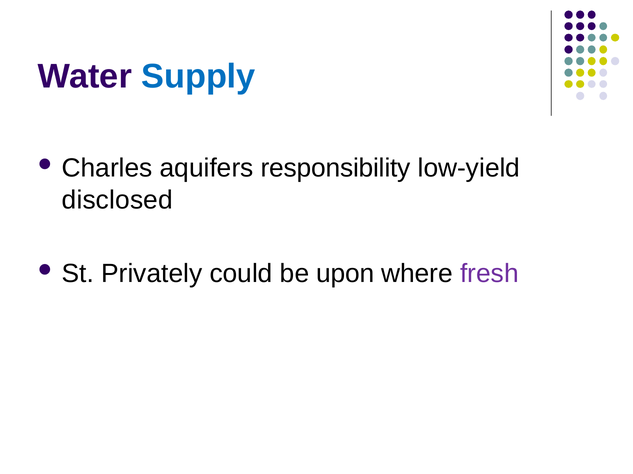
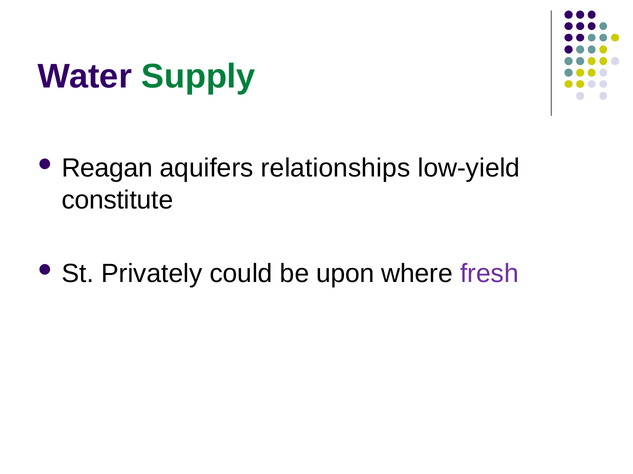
Supply colour: blue -> green
Charles: Charles -> Reagan
responsibility: responsibility -> relationships
disclosed: disclosed -> constitute
